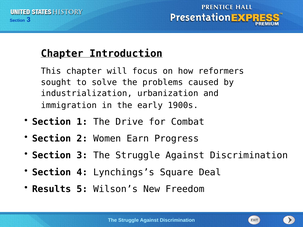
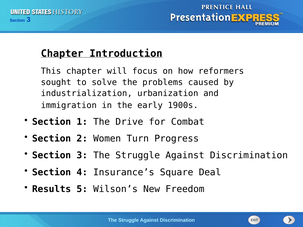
Earn: Earn -> Turn
Lynchings’s: Lynchings’s -> Insurance’s
